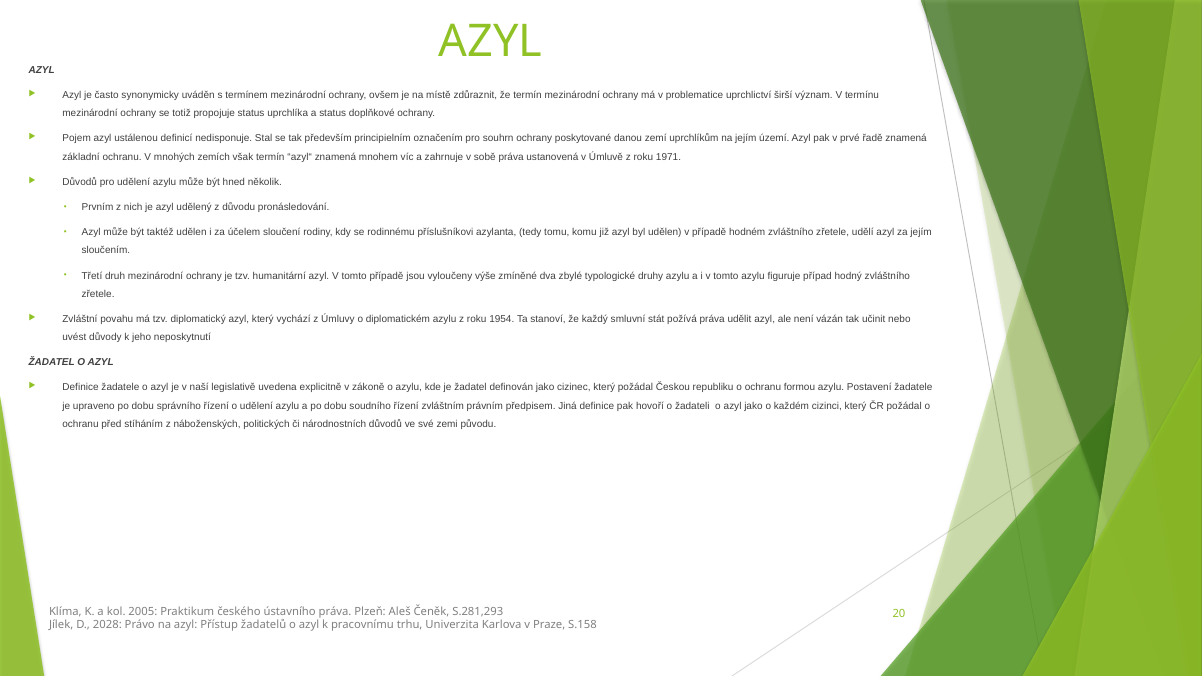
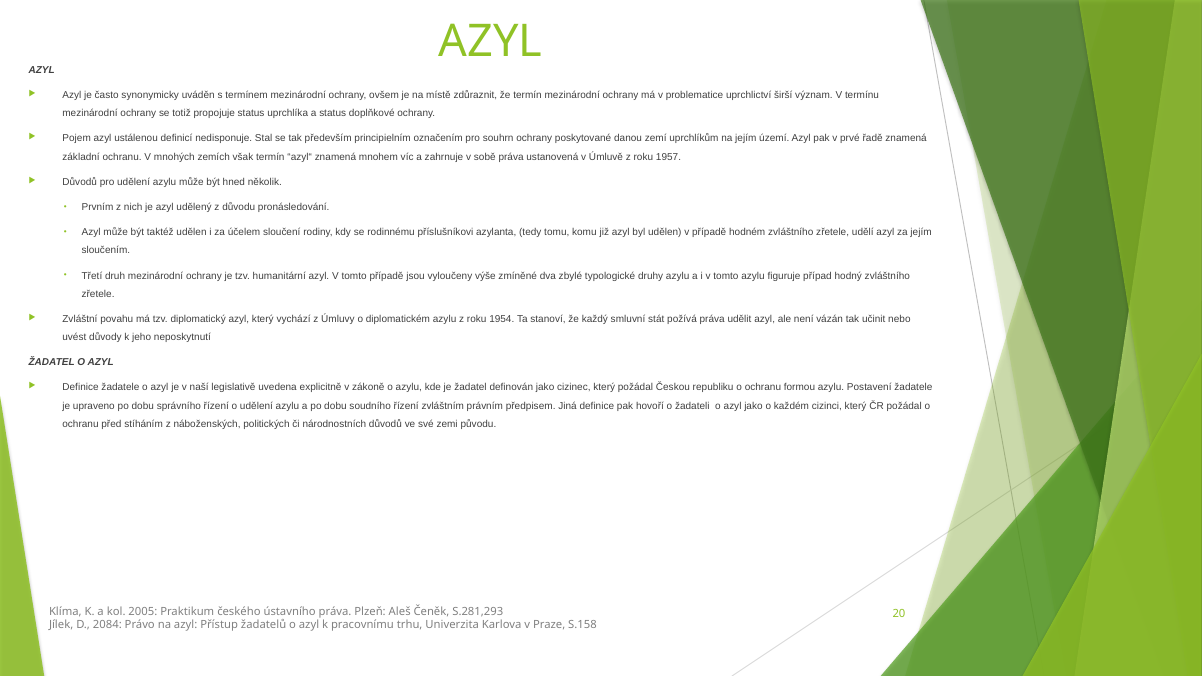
1971: 1971 -> 1957
2028: 2028 -> 2084
